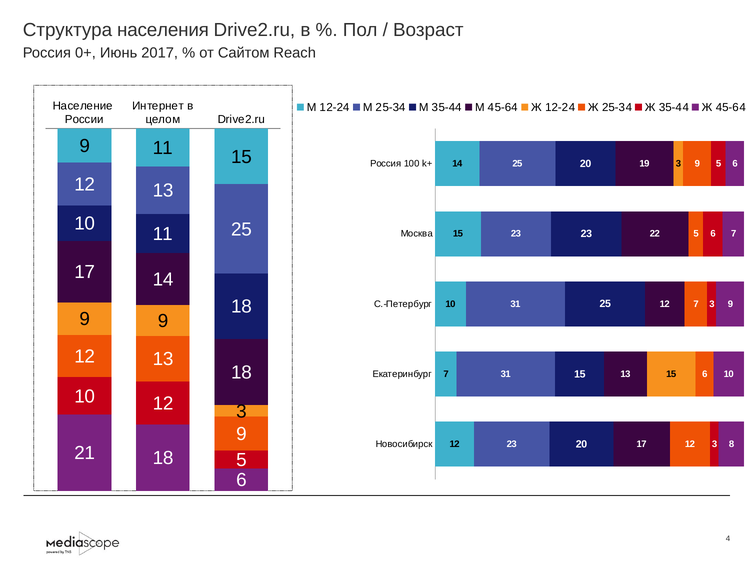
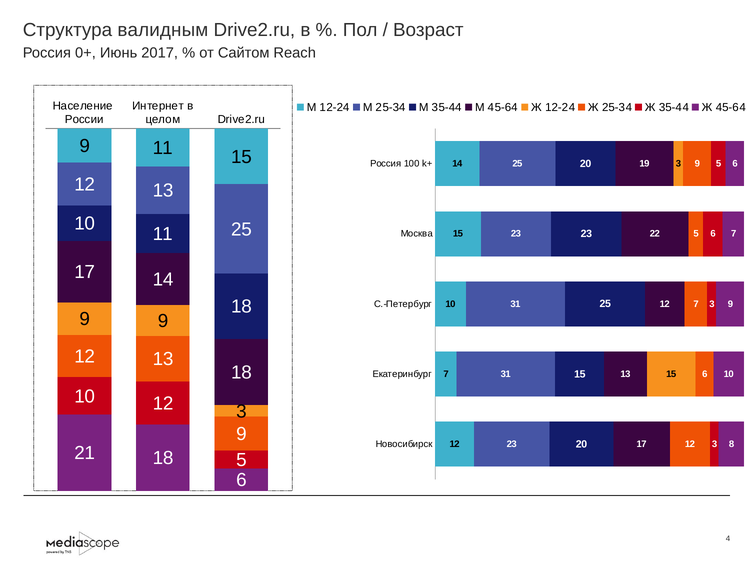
населения: населения -> валидным
